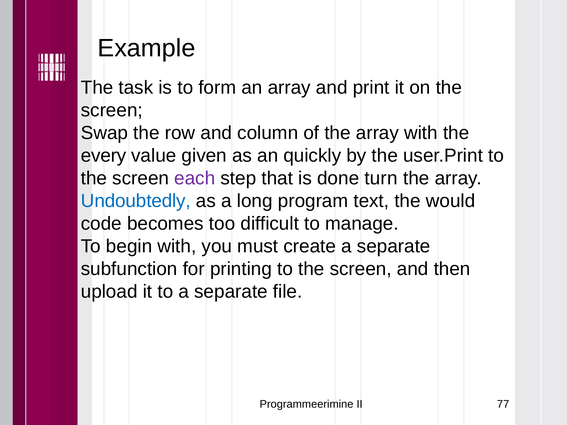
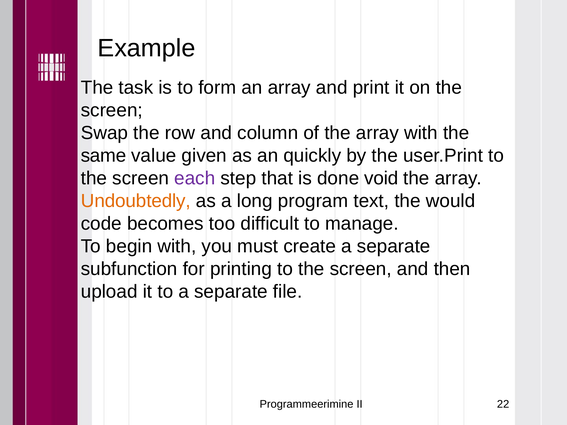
every: every -> same
turn: turn -> void
Undoubtedly colour: blue -> orange
77: 77 -> 22
